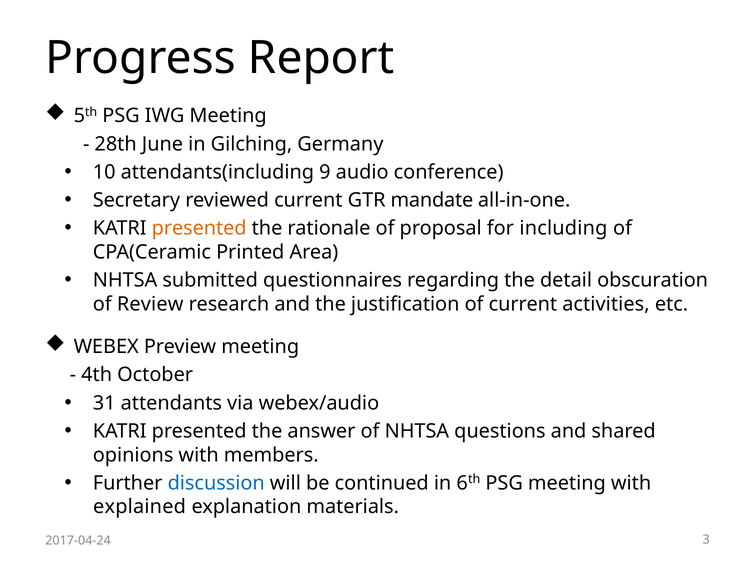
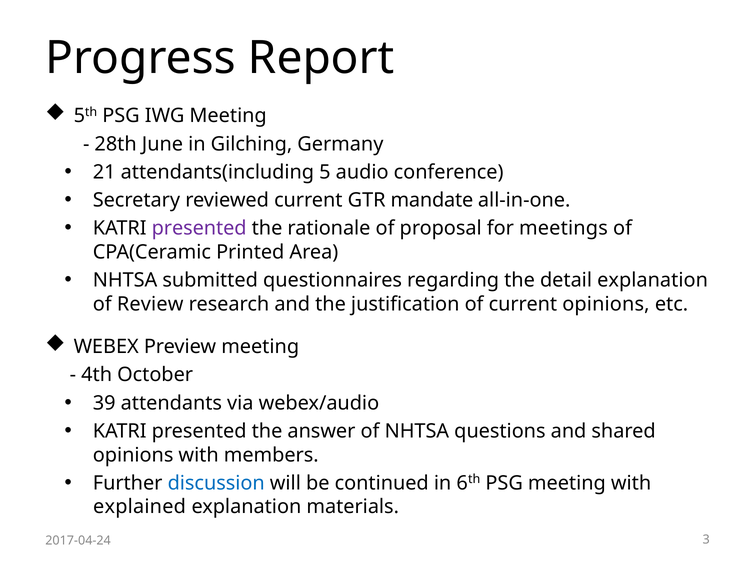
10: 10 -> 21
9: 9 -> 5
presented at (199, 228) colour: orange -> purple
including: including -> meetings
detail obscuration: obscuration -> explanation
current activities: activities -> opinions
31: 31 -> 39
